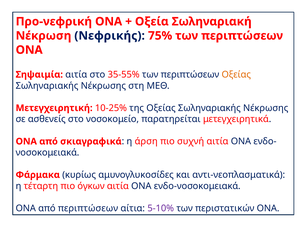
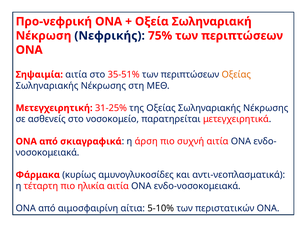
35-55%: 35-55% -> 35-51%
10-25%: 10-25% -> 31-25%
όγκων: όγκων -> ηλικία
από περιπτώσεων: περιπτώσεων -> αιμοσφαιρίνη
5-10% colour: purple -> black
